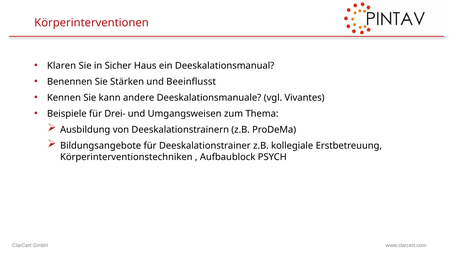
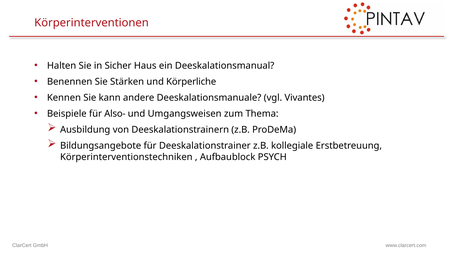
Klaren: Klaren -> Halten
Beeinflusst: Beeinflusst -> Körperliche
Drei-: Drei- -> Also-
